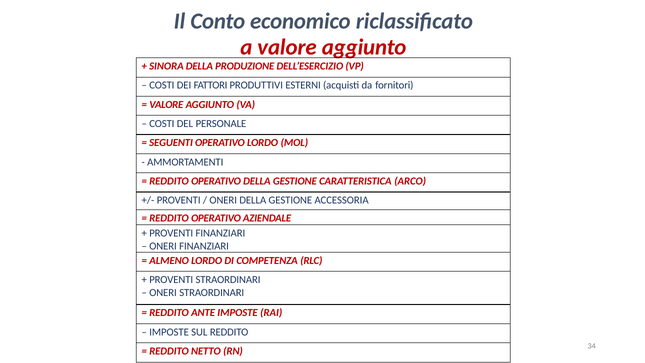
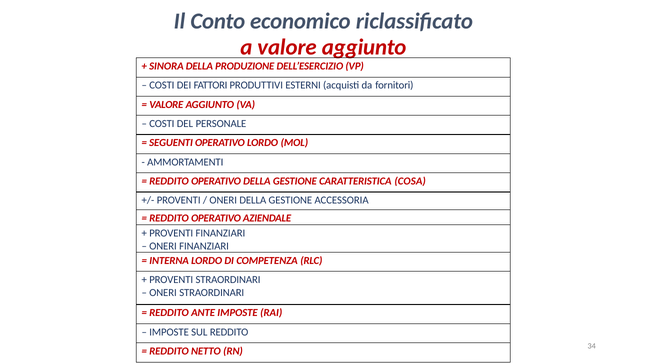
ARCO: ARCO -> COSA
ALMENO: ALMENO -> INTERNA
